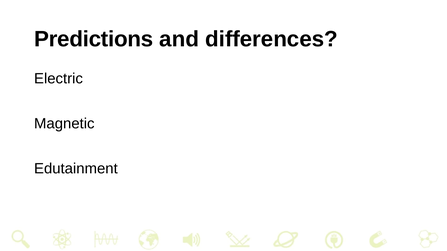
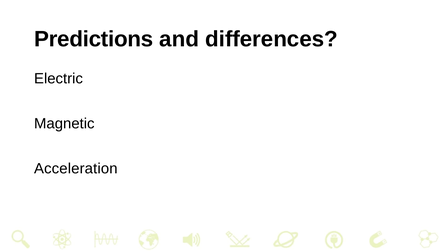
Edutainment: Edutainment -> Acceleration
